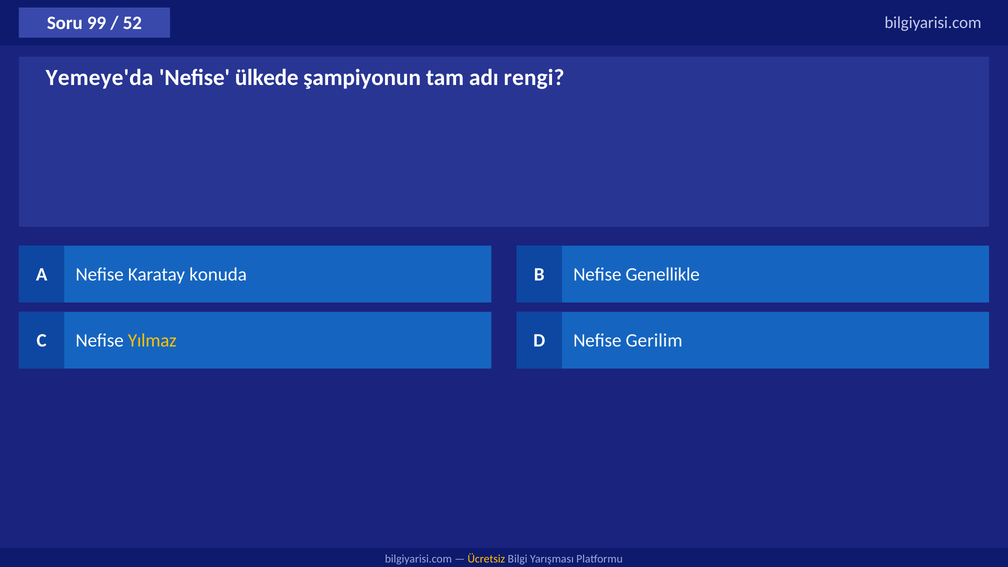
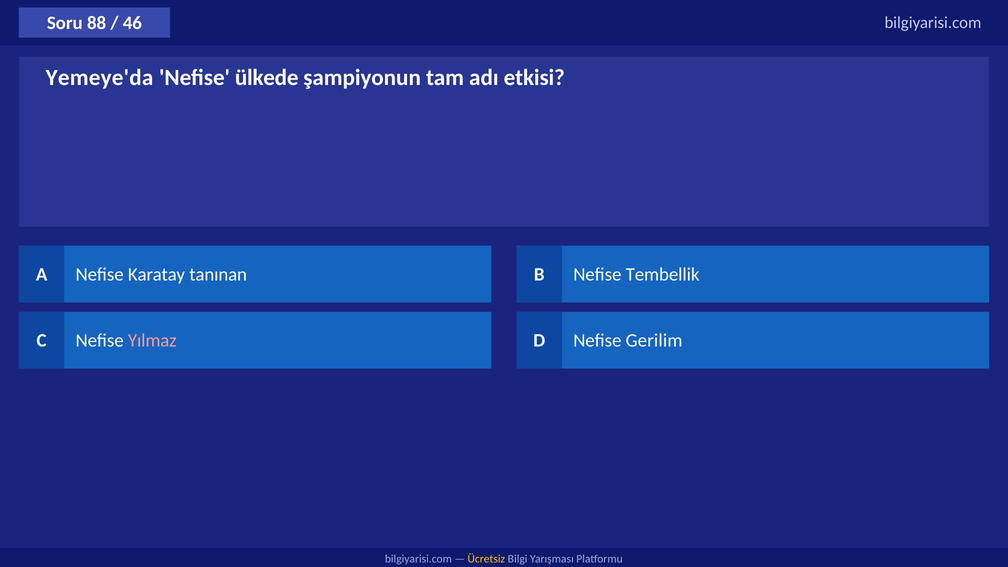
99: 99 -> 88
52: 52 -> 46
rengi: rengi -> etkisi
konuda: konuda -> tanınan
Genellikle: Genellikle -> Tembellik
Yılmaz colour: yellow -> pink
